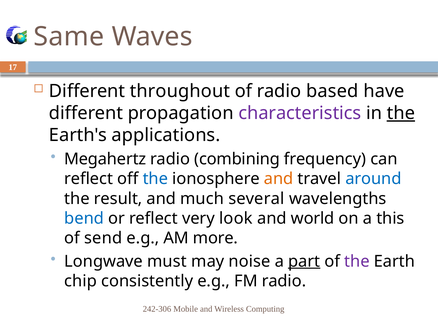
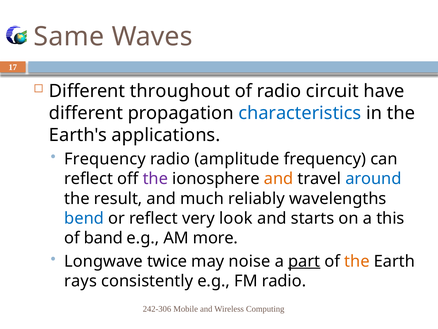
based: based -> circuit
characteristics colour: purple -> blue
the at (401, 113) underline: present -> none
Megahertz at (105, 159): Megahertz -> Frequency
combining: combining -> amplitude
the at (155, 179) colour: blue -> purple
several: several -> reliably
world: world -> starts
send: send -> band
must: must -> twice
the at (357, 261) colour: purple -> orange
chip: chip -> rays
